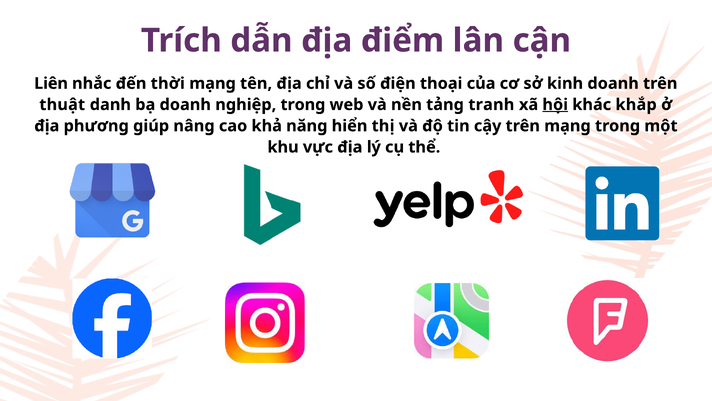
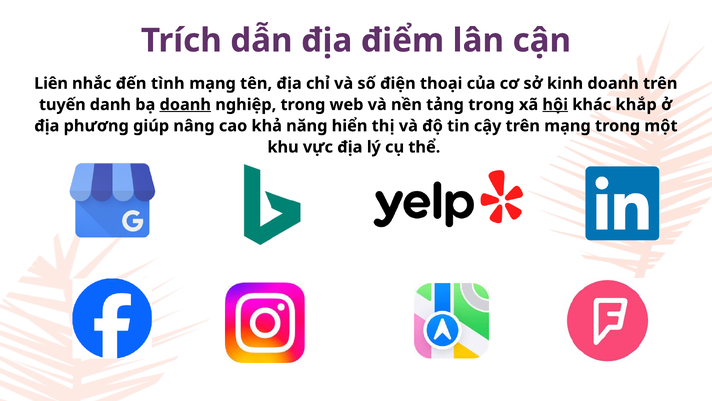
thời: thời -> tình
thuật: thuật -> tuyến
doanh at (185, 105) underline: none -> present
tảng tranh: tranh -> trong
